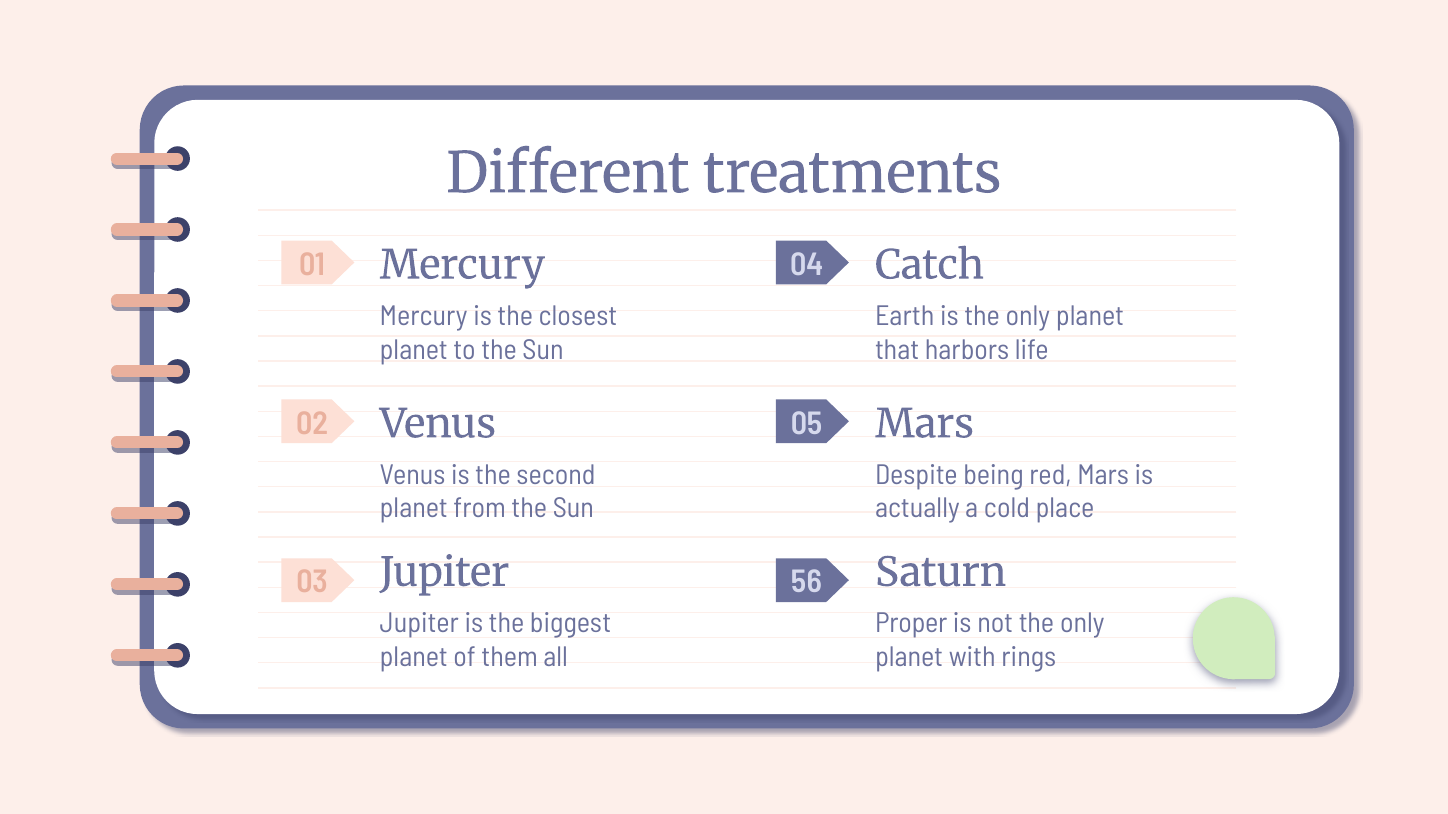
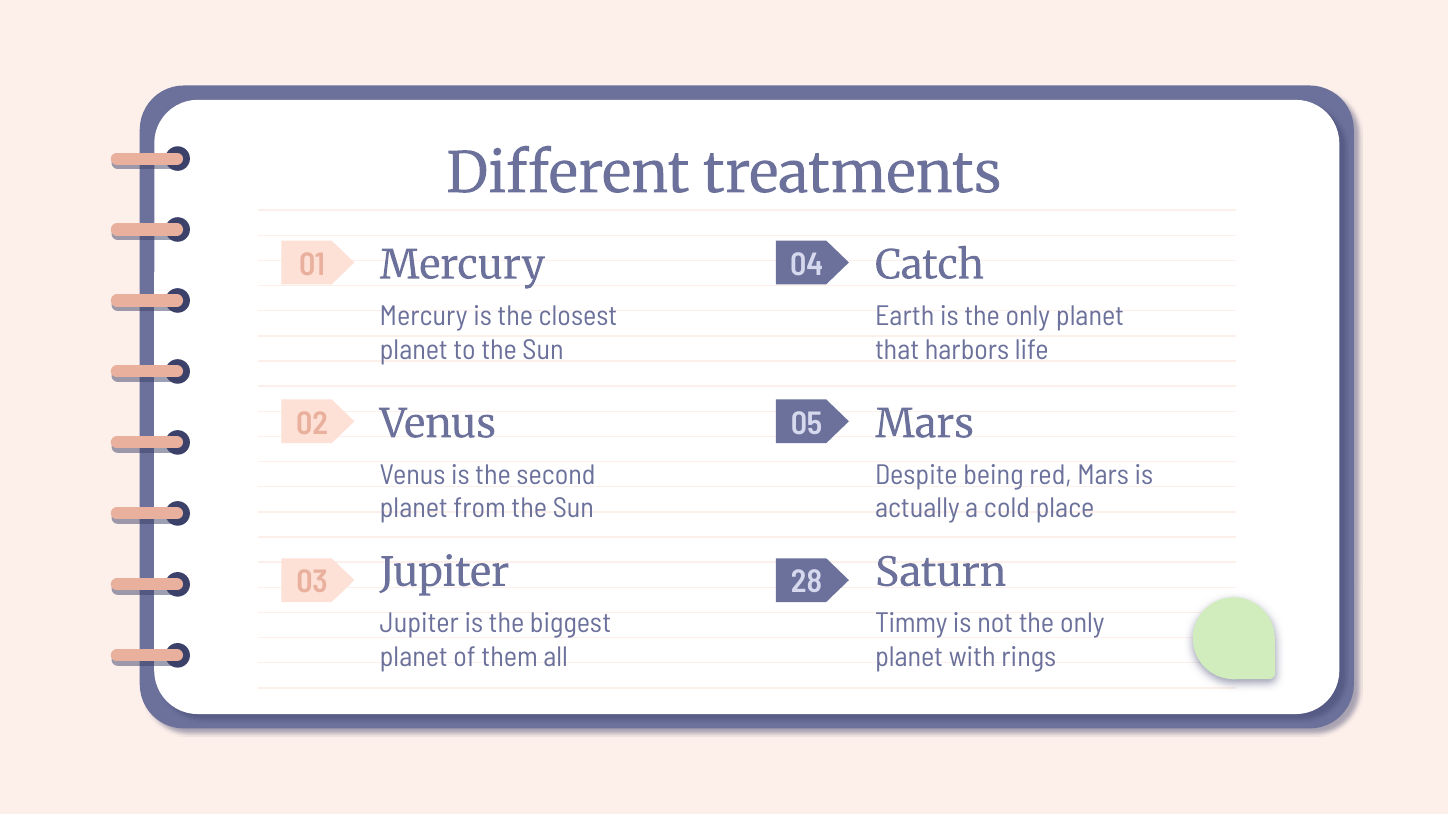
56: 56 -> 28
Proper: Proper -> Timmy
